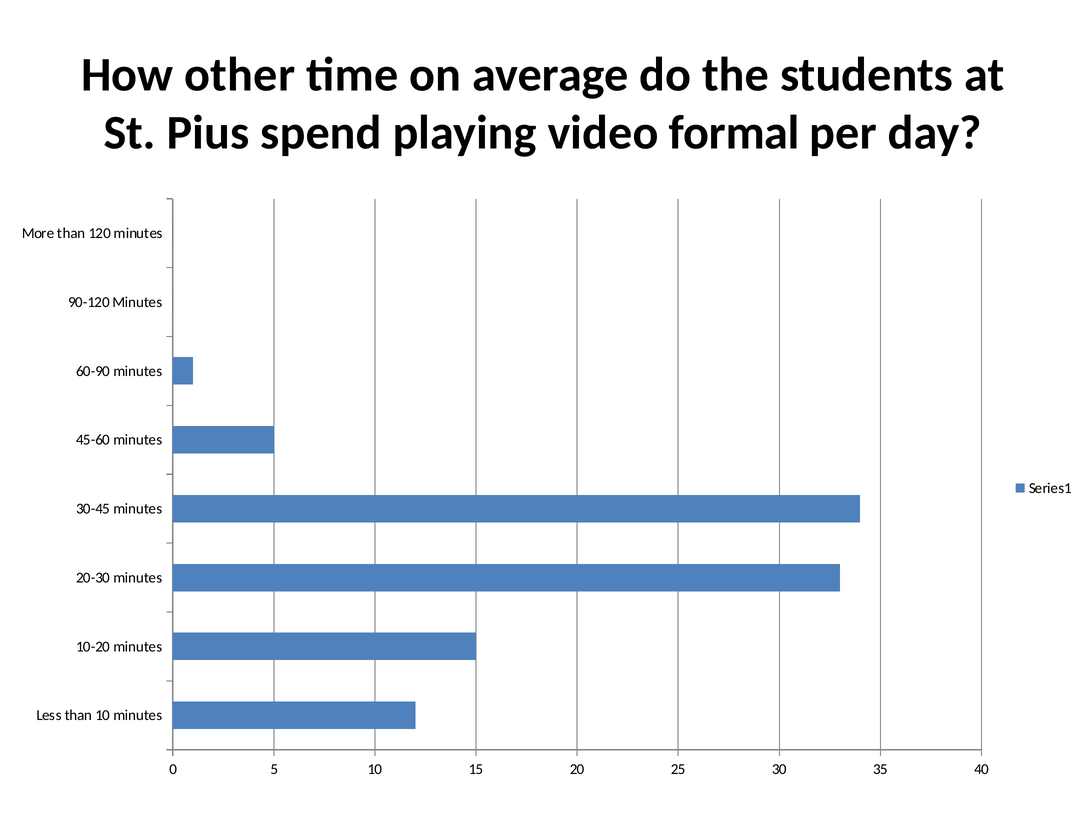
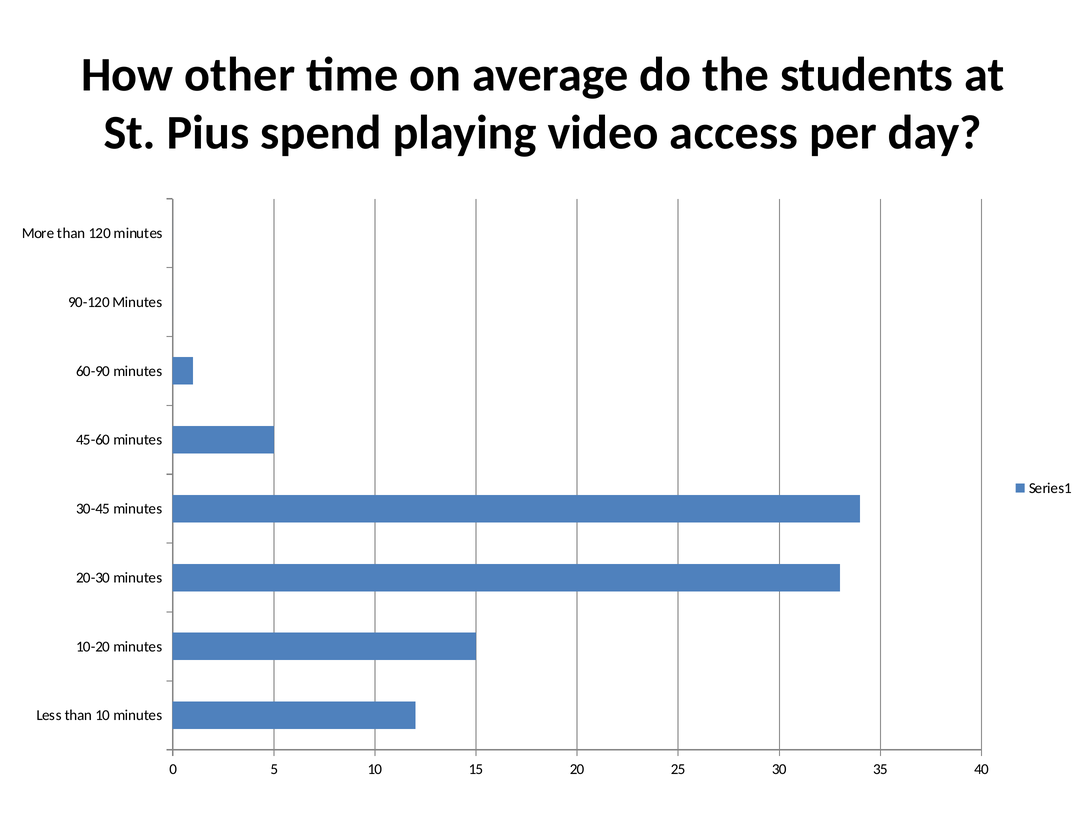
formal: formal -> access
